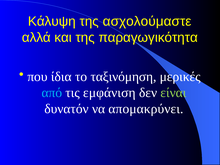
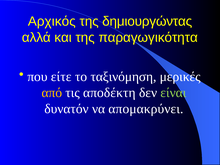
Κάλυψη: Κάλυψη -> Αρχικός
ασχολούμαστε: ασχολούμαστε -> δημιουργώντας
ίδια: ίδια -> είτε
από colour: light blue -> yellow
εμφάνιση: εμφάνιση -> αποδέκτη
